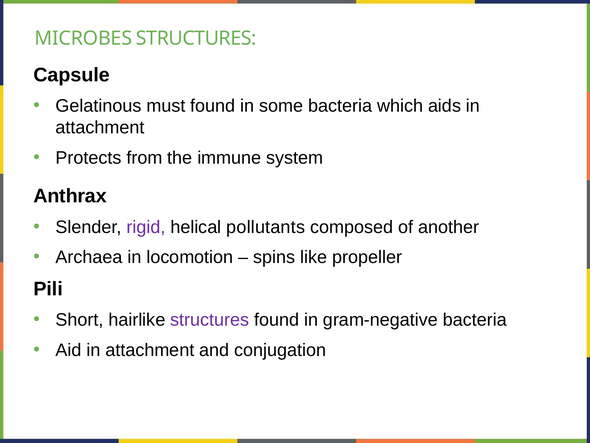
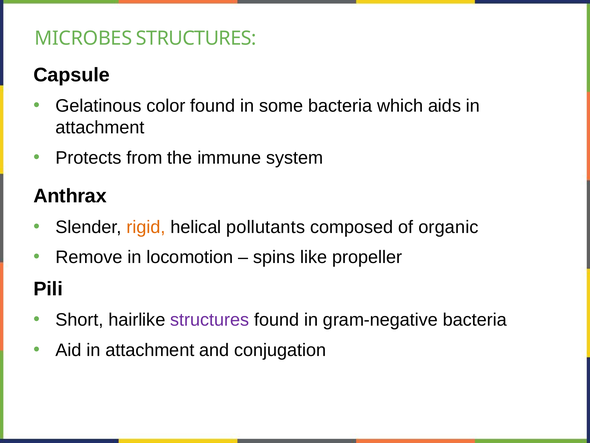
must: must -> color
rigid colour: purple -> orange
another: another -> organic
Archaea: Archaea -> Remove
